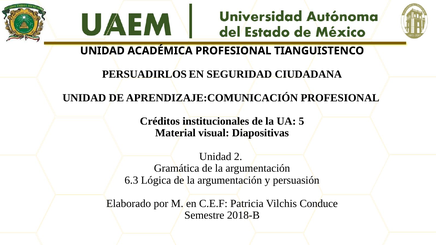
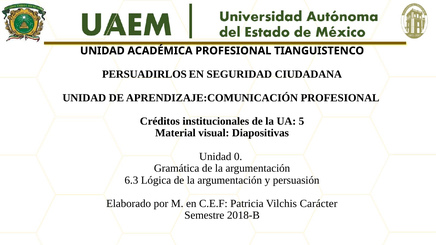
2: 2 -> 0
Conduce: Conduce -> Carácter
